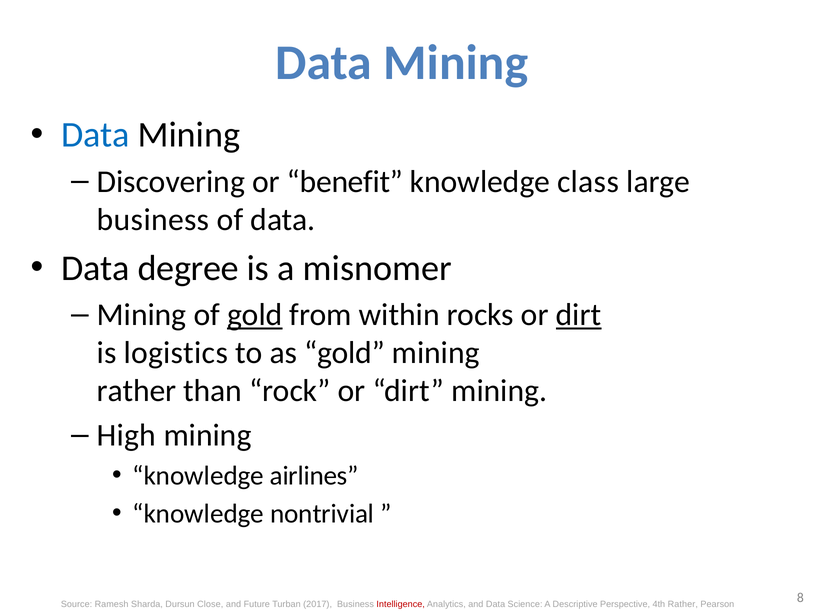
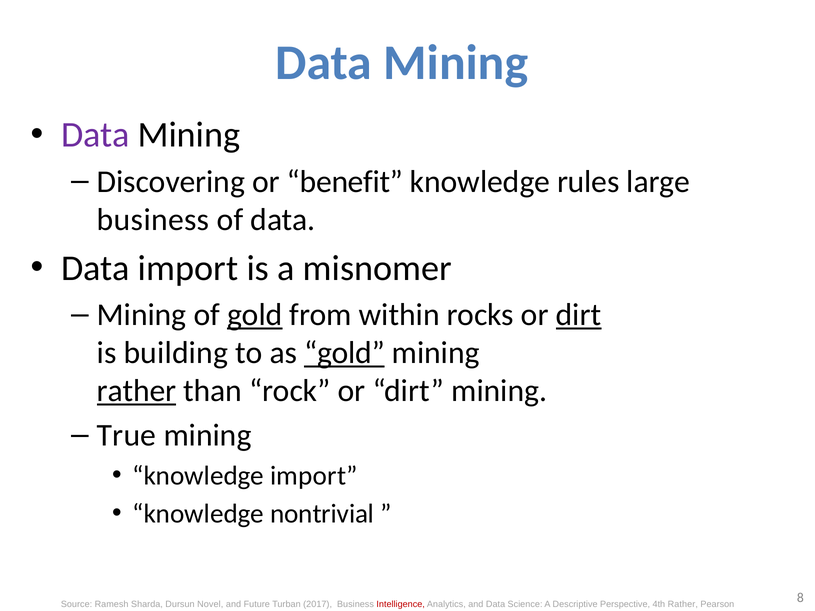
Data at (95, 135) colour: blue -> purple
class: class -> rules
Data degree: degree -> import
logistics: logistics -> building
gold at (345, 353) underline: none -> present
rather at (136, 391) underline: none -> present
High: High -> True
knowledge airlines: airlines -> import
Close: Close -> Novel
